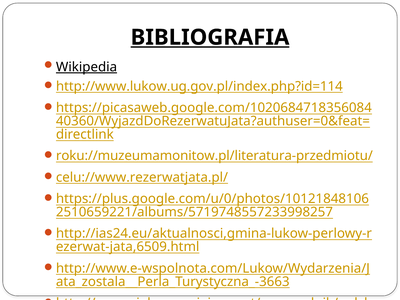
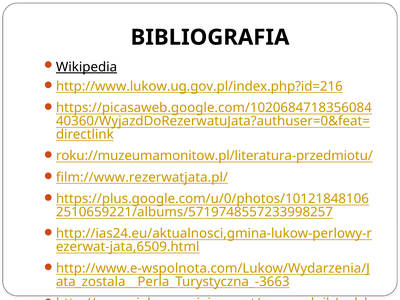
BIBLIOGRAFIA underline: present -> none
http://www.lukow.ug.gov.pl/index.php?id=114: http://www.lukow.ug.gov.pl/index.php?id=114 -> http://www.lukow.ug.gov.pl/index.php?id=216
celu://www.rezerwatjata.pl/: celu://www.rezerwatjata.pl/ -> film://www.rezerwatjata.pl/
